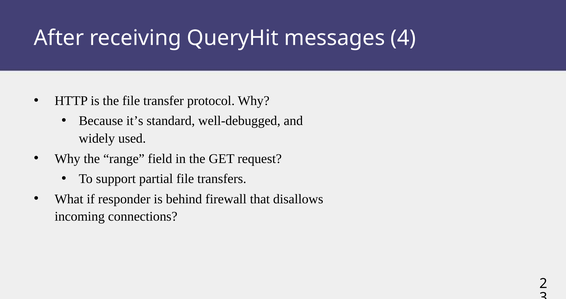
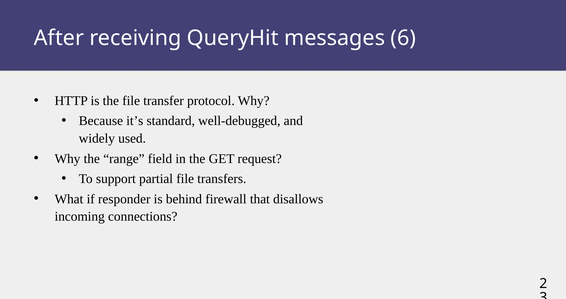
4: 4 -> 6
